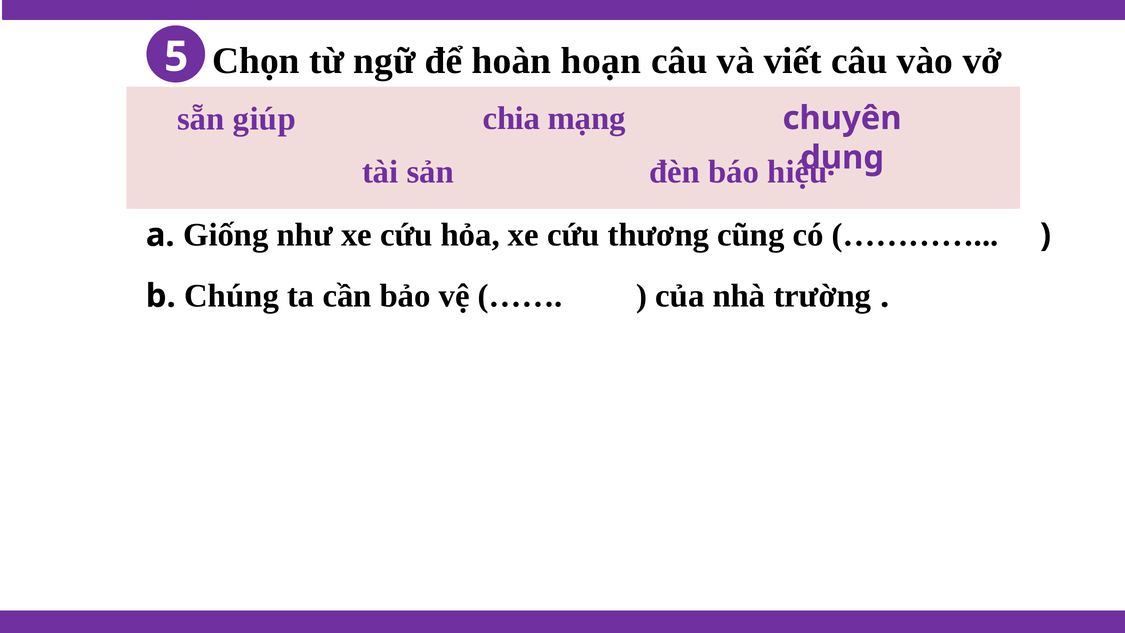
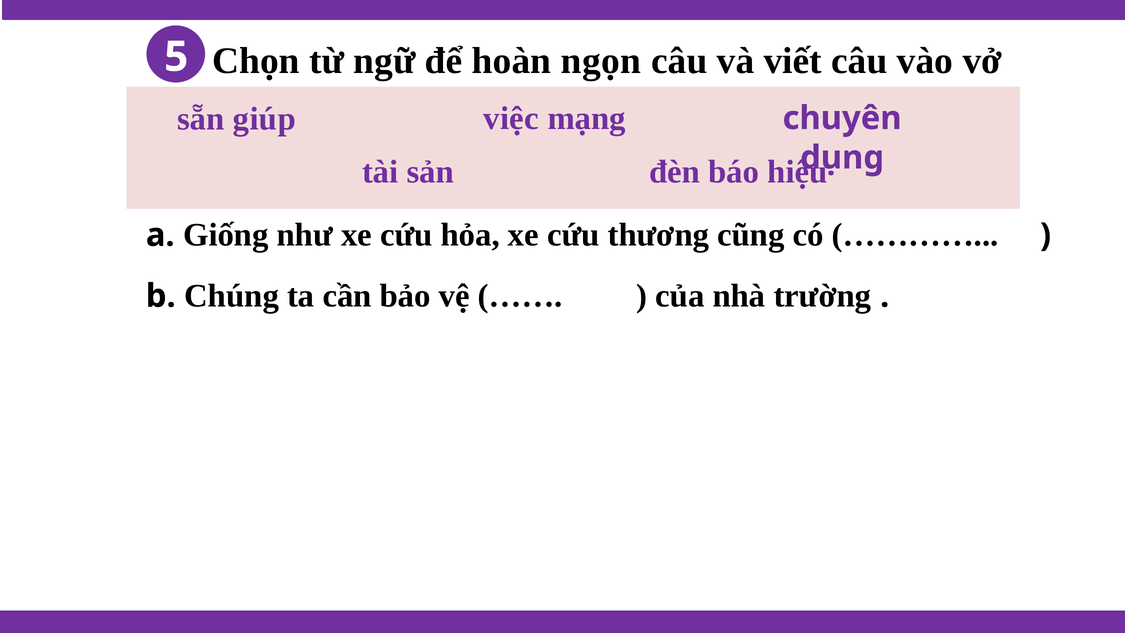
hoạn: hoạn -> ngọn
chia: chia -> việc
